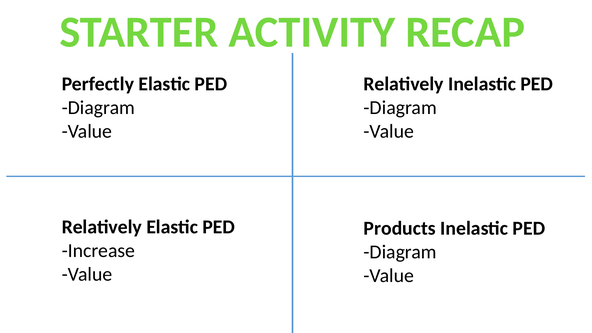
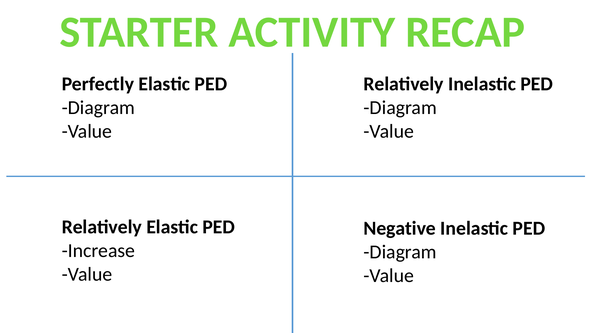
Products: Products -> Negative
